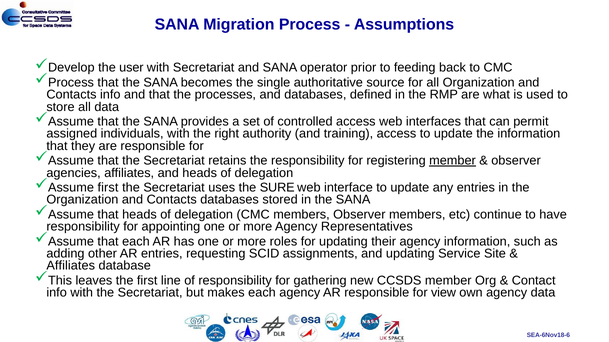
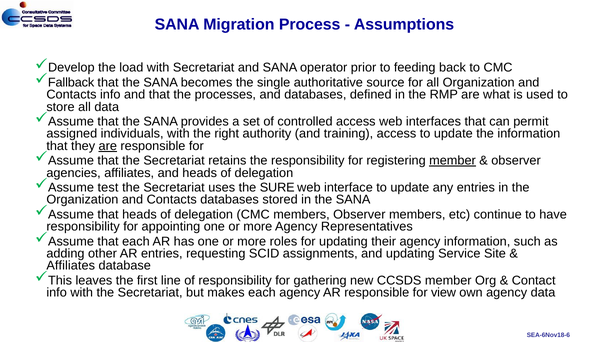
user: user -> load
Process at (71, 83): Process -> Fallback
are at (108, 146) underline: none -> present
Assume first: first -> test
